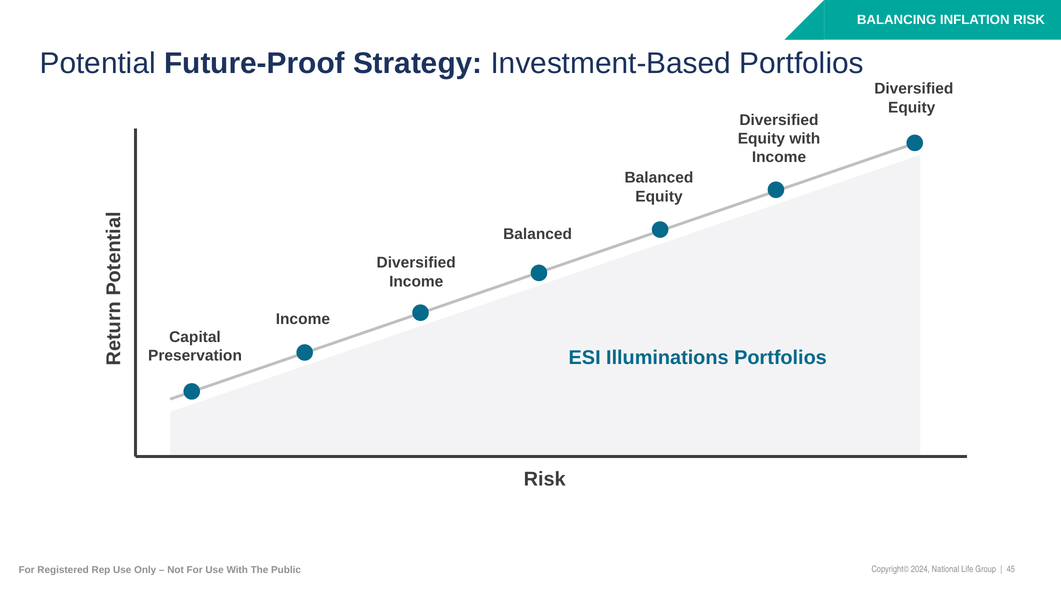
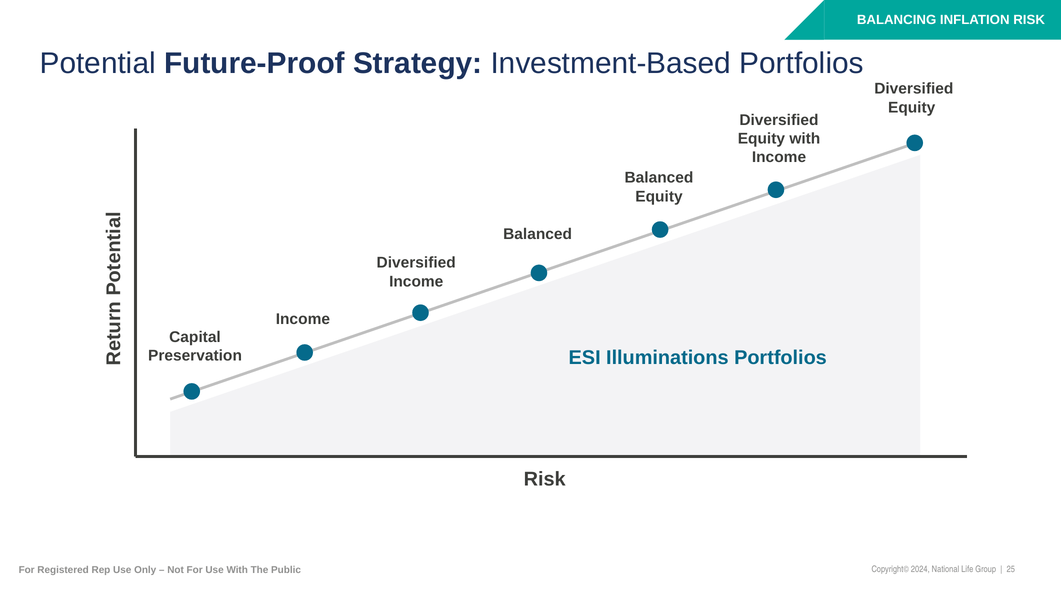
45: 45 -> 25
